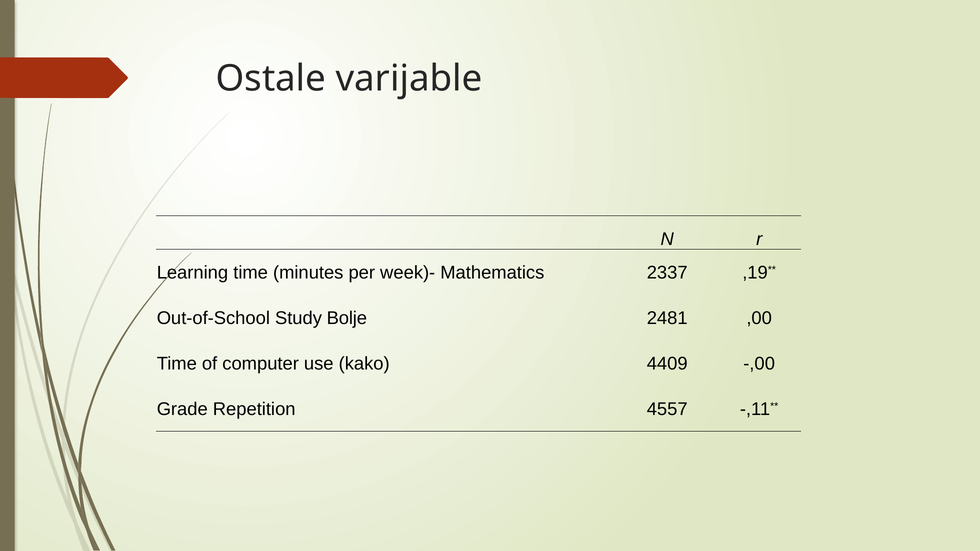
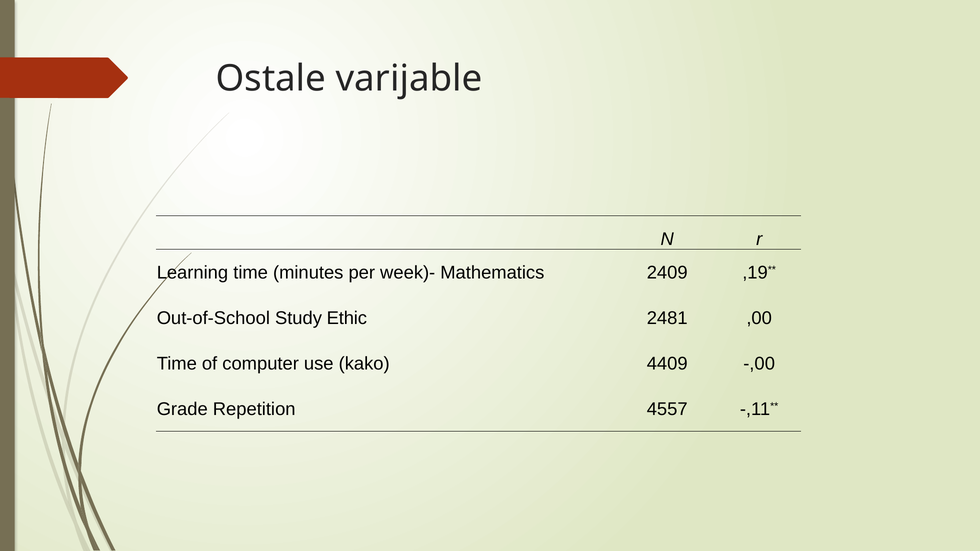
2337: 2337 -> 2409
Bolje: Bolje -> Ethic
